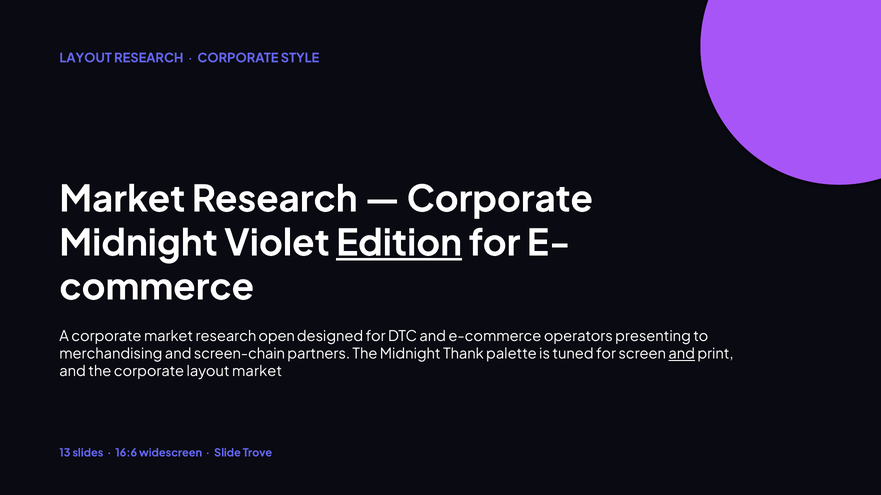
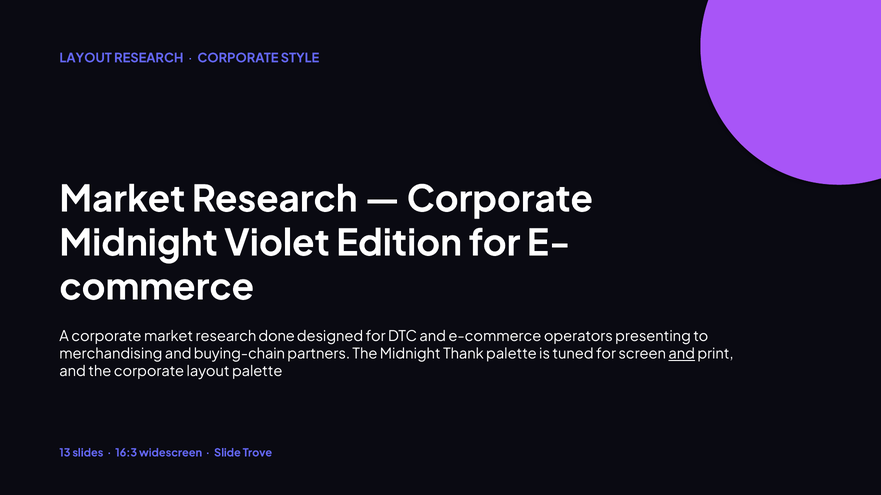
Edition underline: present -> none
open: open -> done
screen-chain: screen-chain -> buying-chain
layout market: market -> palette
16:6: 16:6 -> 16:3
